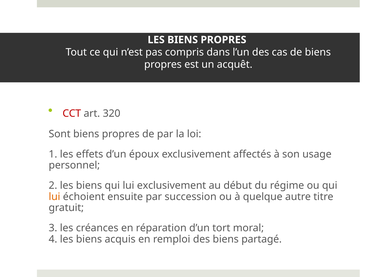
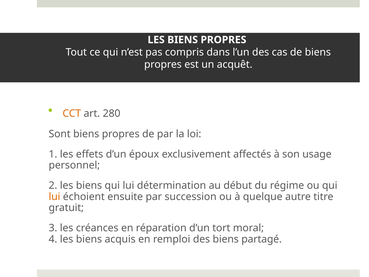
CCT colour: red -> orange
320: 320 -> 280
lui exclusivement: exclusivement -> détermination
